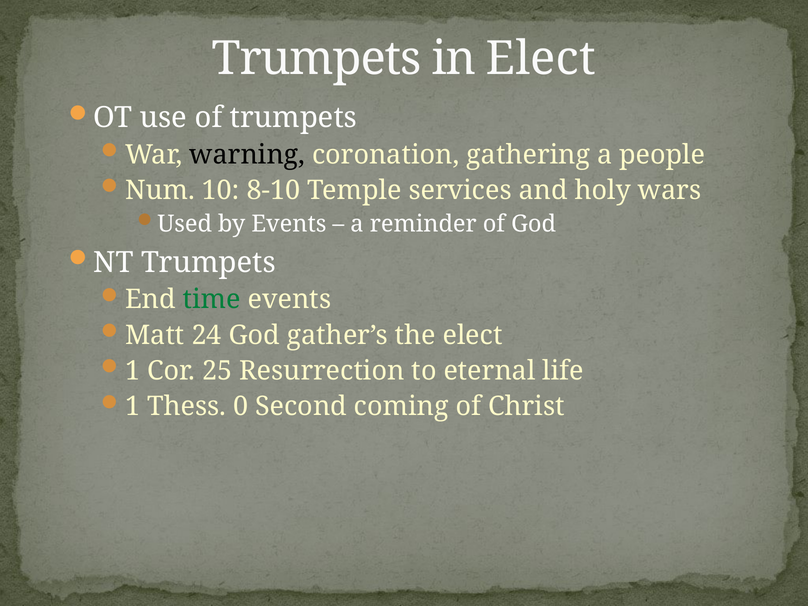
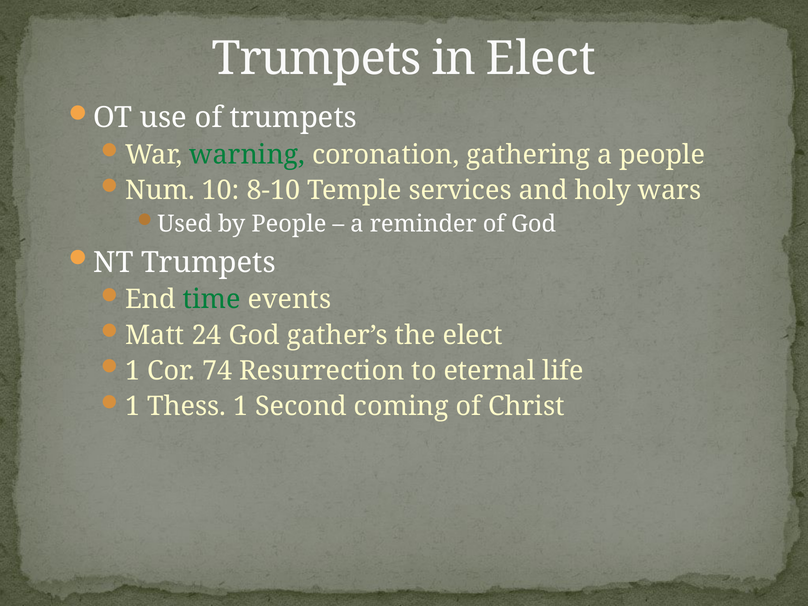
warning colour: black -> green
by Events: Events -> People
25: 25 -> 74
Thess 0: 0 -> 1
